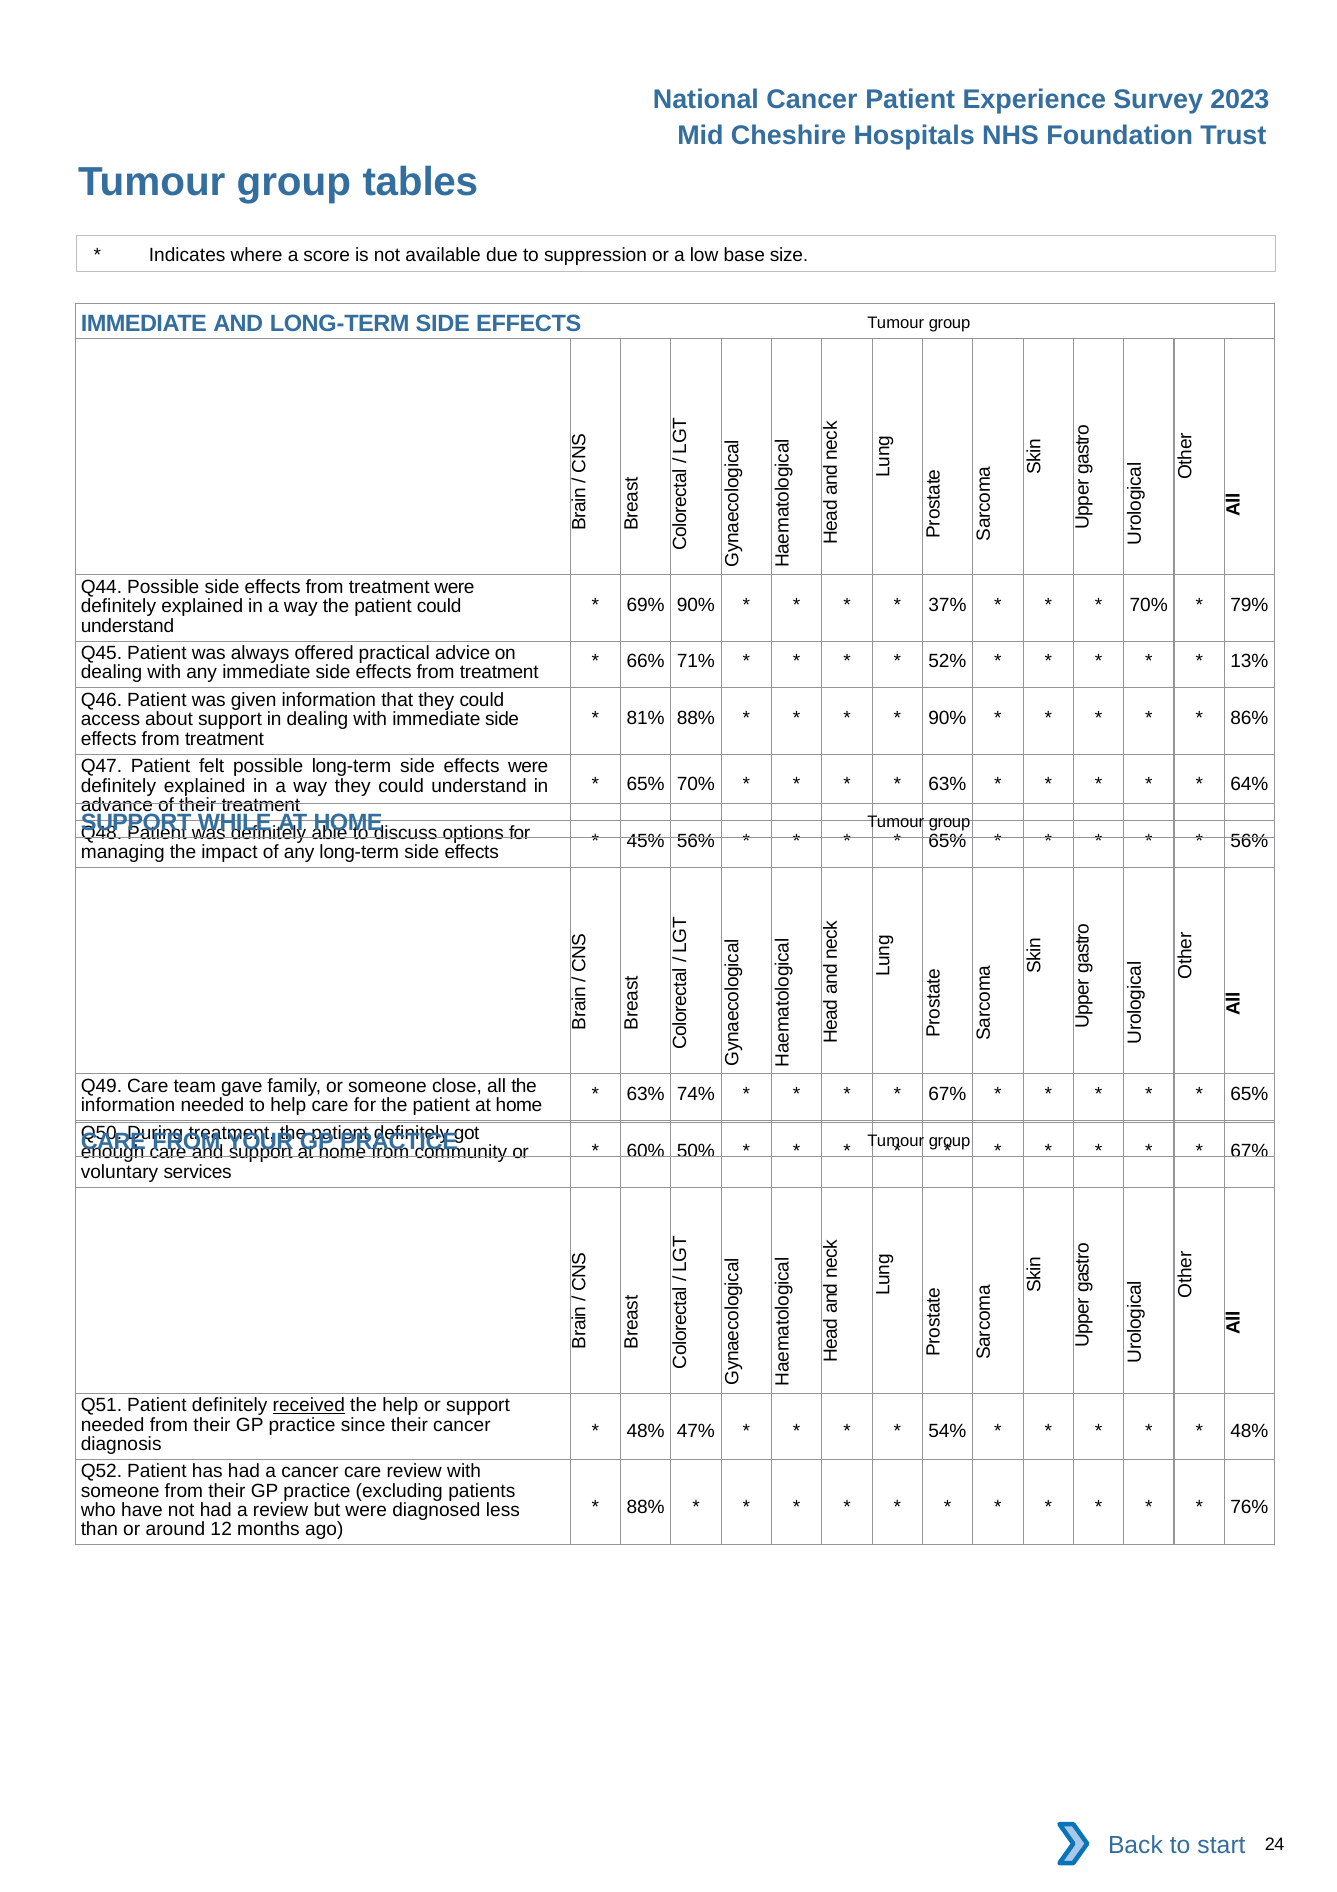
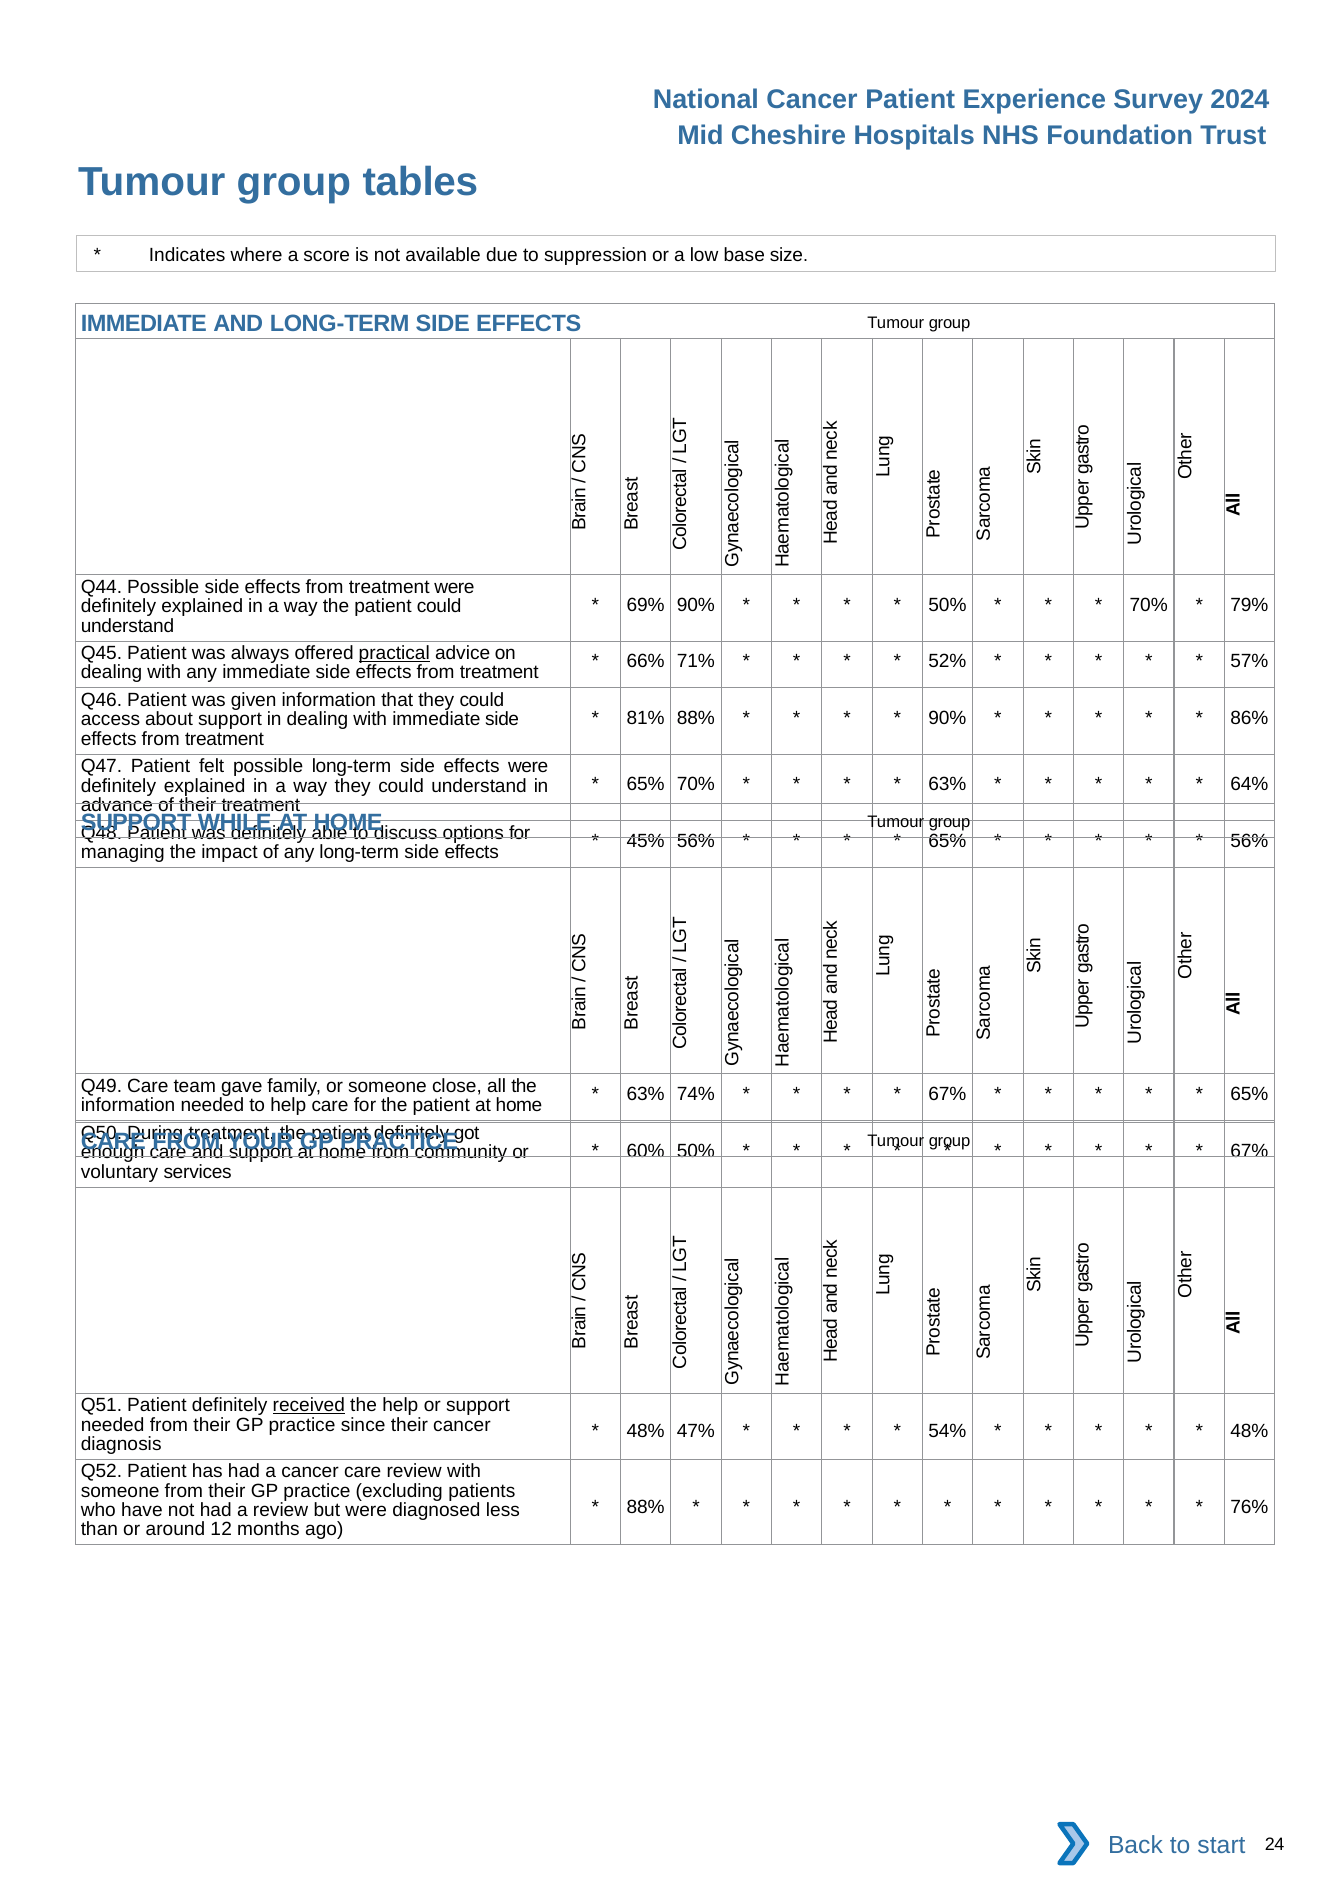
2023: 2023 -> 2024
37% at (947, 605): 37% -> 50%
practical underline: none -> present
13%: 13% -> 57%
